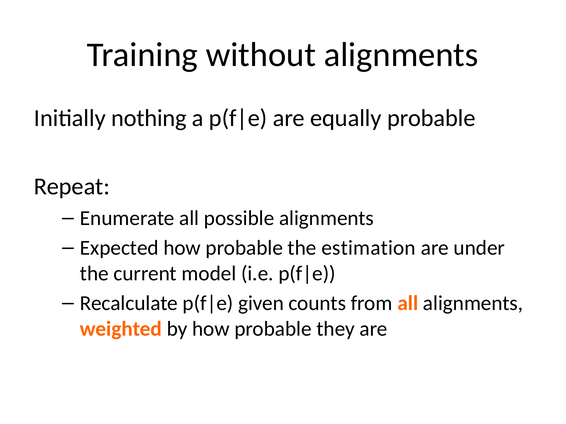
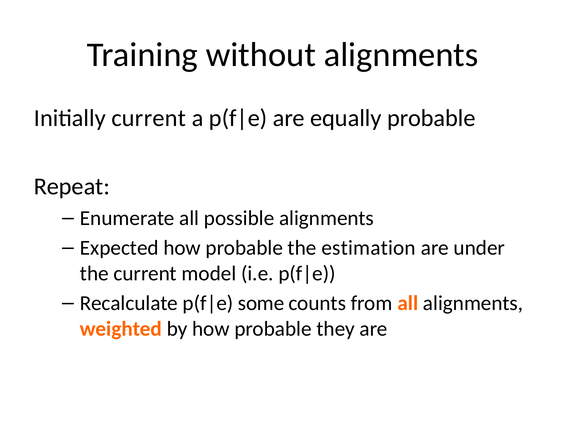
Initially nothing: nothing -> current
given: given -> some
